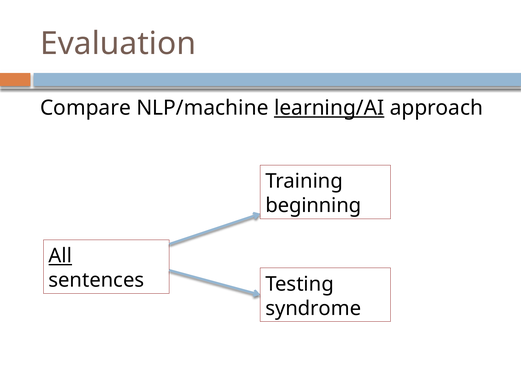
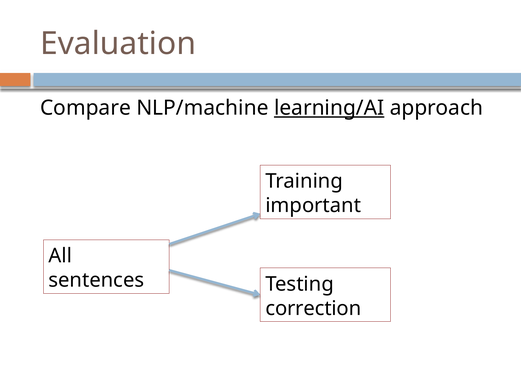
beginning: beginning -> important
All underline: present -> none
syndrome: syndrome -> correction
